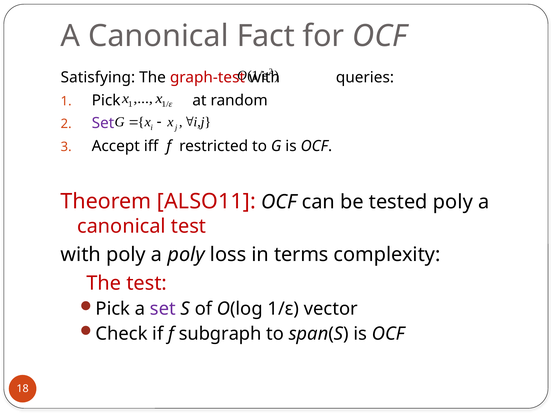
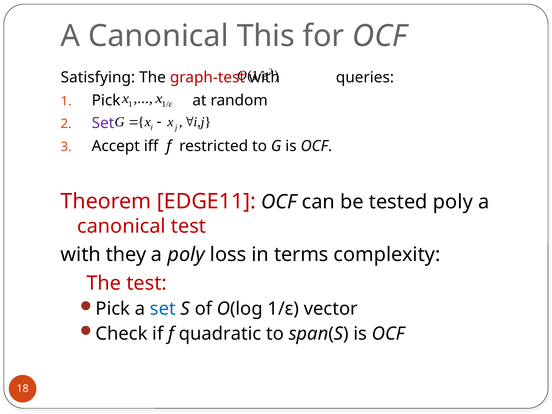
Fact: Fact -> This
ALSO11: ALSO11 -> EDGE11
with poly: poly -> they
set at (163, 309) colour: purple -> blue
subgraph: subgraph -> quadratic
